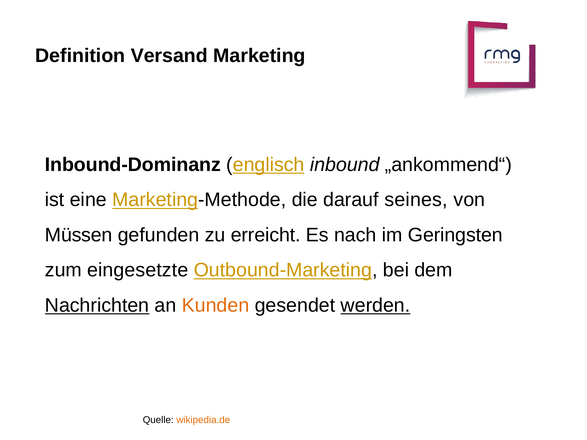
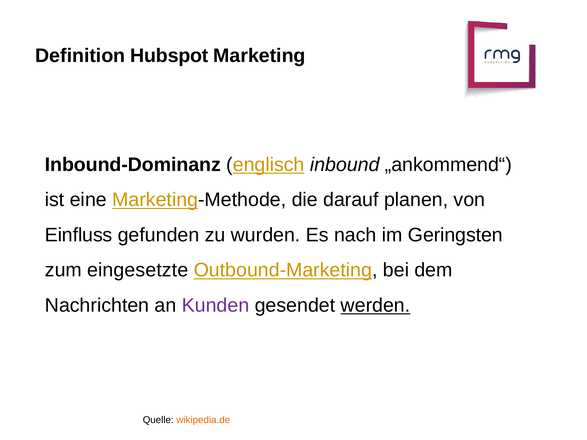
Versand: Versand -> Hubspot
seines: seines -> planen
Müssen: Müssen -> Einfluss
erreicht: erreicht -> wurden
Nachrichten underline: present -> none
Kunden colour: orange -> purple
